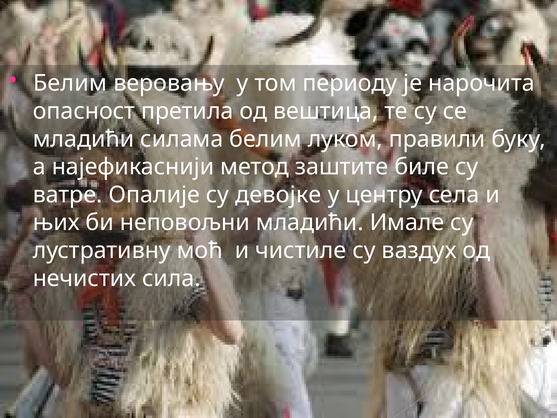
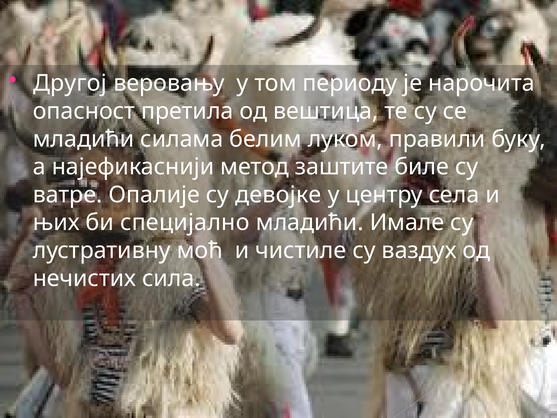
Белим at (70, 83): Белим -> Другој
неповољни: неповољни -> специјално
